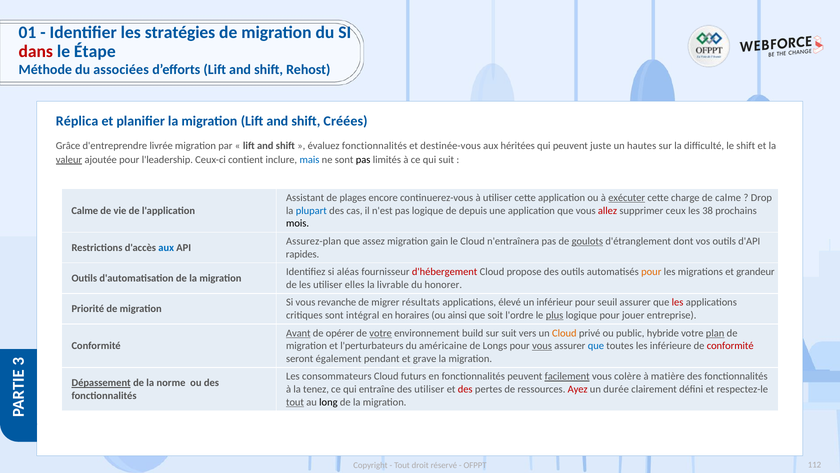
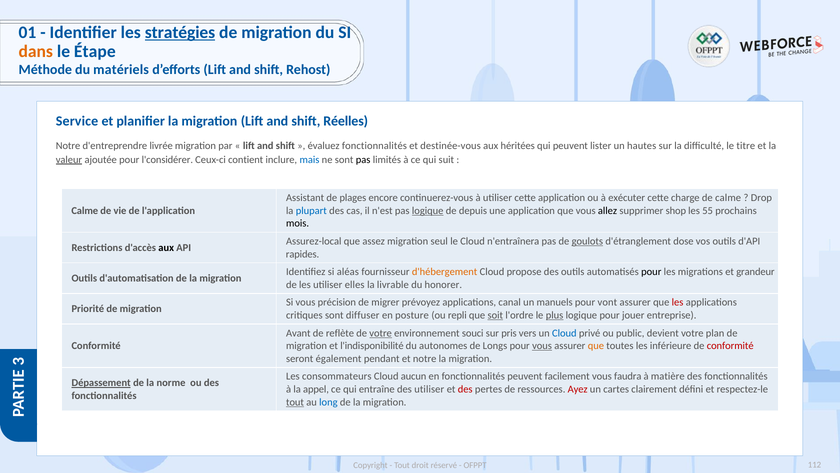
stratégies underline: none -> present
dans colour: red -> orange
associées: associées -> matériels
Réplica: Réplica -> Service
Créées: Créées -> Réelles
Grâce at (68, 145): Grâce -> Notre
juste: juste -> lister
le shift: shift -> titre
l'leadership: l'leadership -> l'considérer
exécuter underline: present -> none
logique at (428, 210) underline: none -> present
allez colour: red -> black
ceux: ceux -> shop
38: 38 -> 55
Assurez-plan: Assurez-plan -> Assurez-local
gain: gain -> seul
dont: dont -> dose
aux at (166, 247) colour: blue -> black
d'hébergement colour: red -> orange
pour at (651, 272) colour: orange -> black
revanche: revanche -> précision
résultats: résultats -> prévoyez
élevé: élevé -> canal
inférieur: inférieur -> manuels
seuil: seuil -> vont
intégral: intégral -> diffuser
horaires: horaires -> posture
ainsi: ainsi -> repli
soit underline: none -> present
Avant underline: present -> none
opérer: opérer -> reflète
build: build -> souci
sur suit: suit -> pris
Cloud at (564, 333) colour: orange -> blue
hybride: hybride -> devient
plan underline: present -> none
l'perturbateurs: l'perturbateurs -> l'indisponibilité
américaine: américaine -> autonomes
que at (596, 346) colour: blue -> orange
et grave: grave -> notre
futurs: futurs -> aucun
facilement underline: present -> none
colère: colère -> faudra
tenez: tenez -> appel
durée: durée -> cartes
long colour: black -> blue
